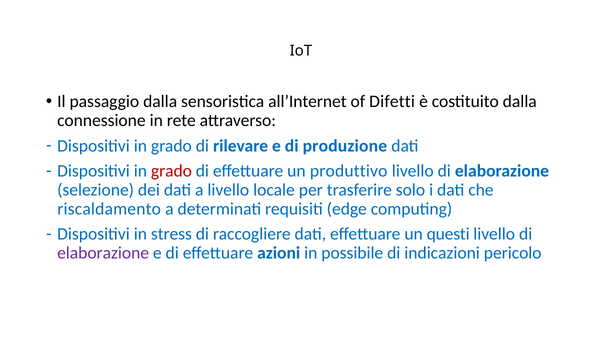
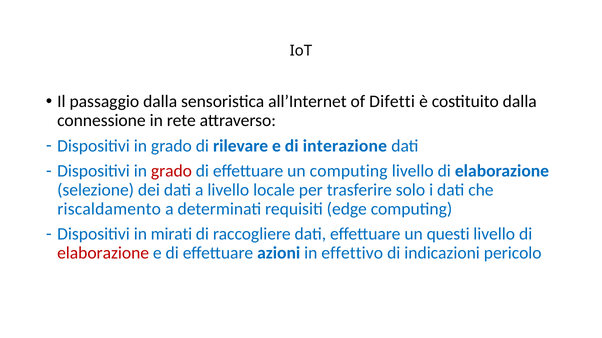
produzione: produzione -> interazione
un produttivo: produttivo -> computing
stress: stress -> mirati
elaborazione at (103, 253) colour: purple -> red
possibile: possibile -> effettivo
